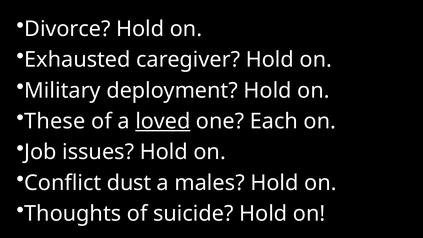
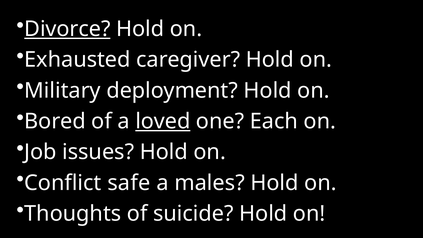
Divorce underline: none -> present
These: These -> Bored
dust: dust -> safe
